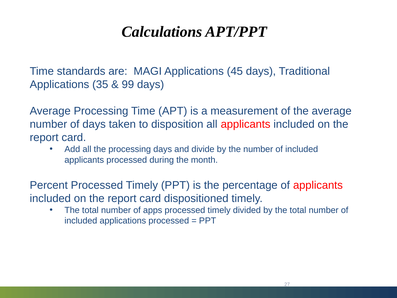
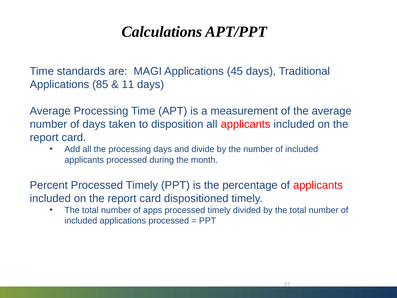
35: 35 -> 85
99: 99 -> 11
